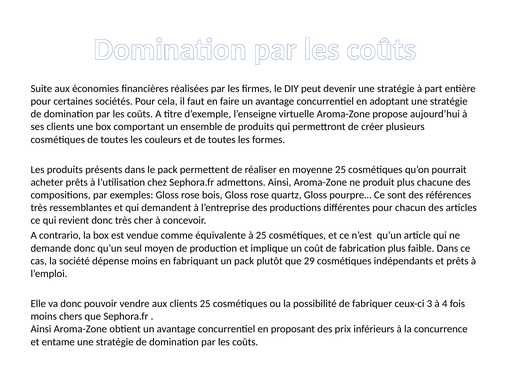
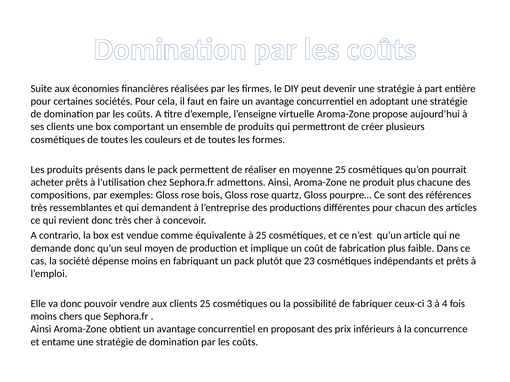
29: 29 -> 23
